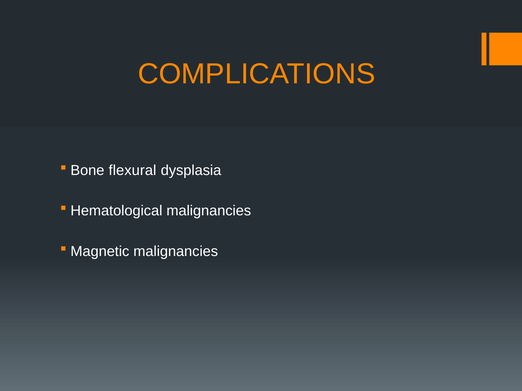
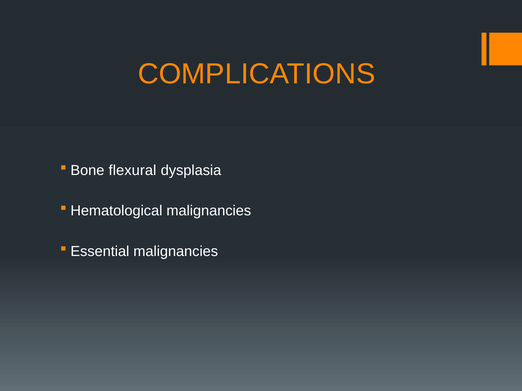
Magnetic: Magnetic -> Essential
